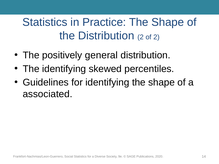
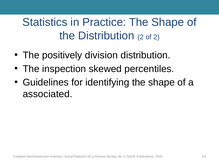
general: general -> division
The identifying: identifying -> inspection
